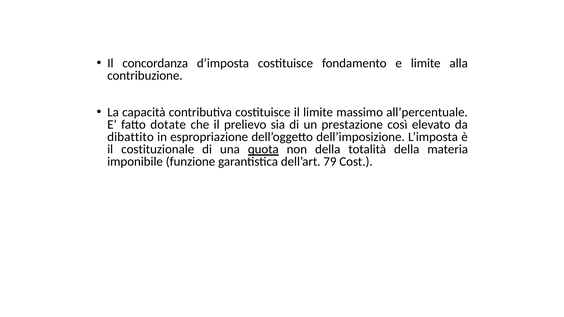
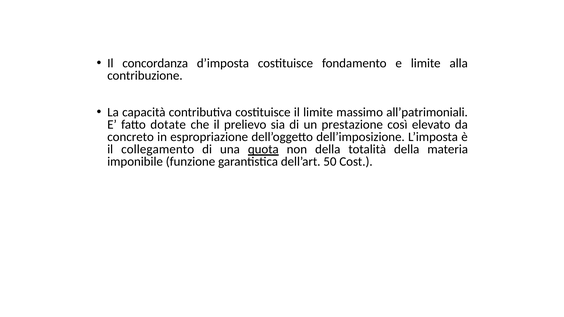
all’percentuale: all’percentuale -> all’patrimoniali
dibattito: dibattito -> concreto
costituzionale: costituzionale -> collegamento
79: 79 -> 50
